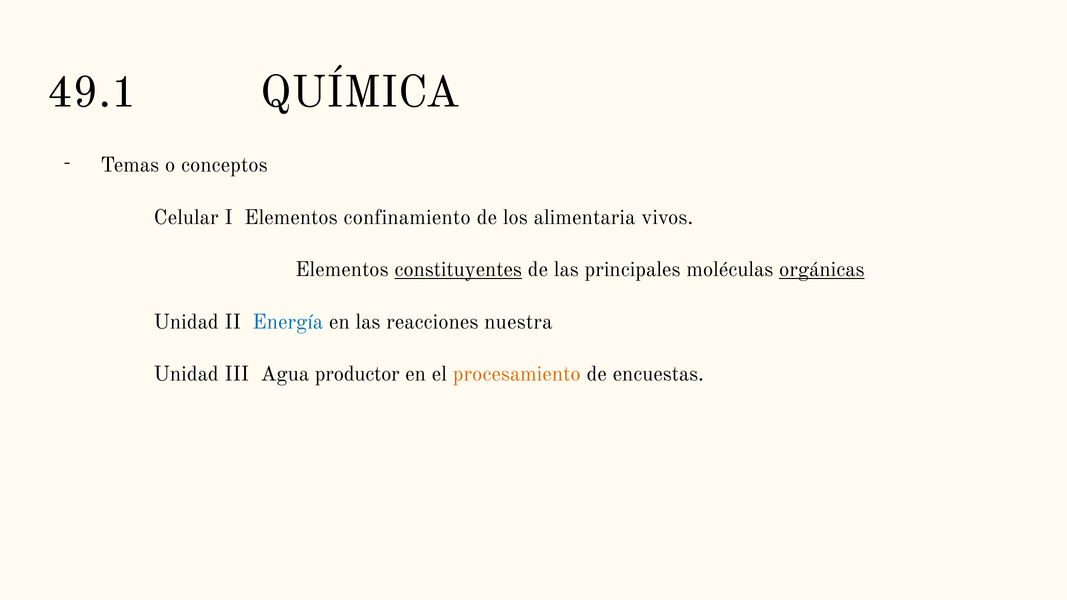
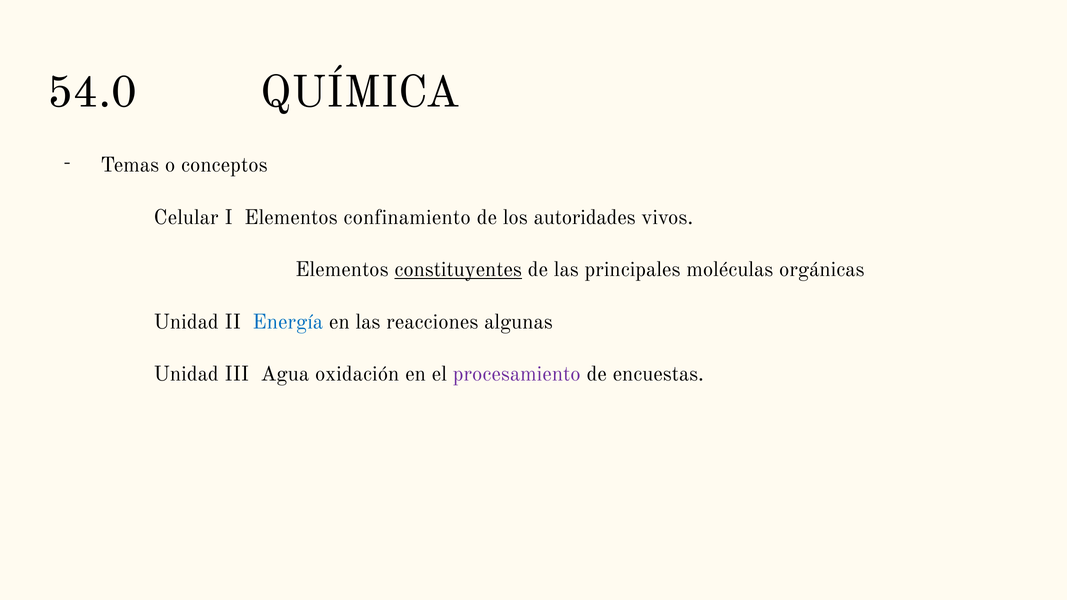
49.1: 49.1 -> 54.0
alimentaria: alimentaria -> autoridades
orgánicas underline: present -> none
nuestra: nuestra -> algunas
productor: productor -> oxidación
procesamiento colour: orange -> purple
